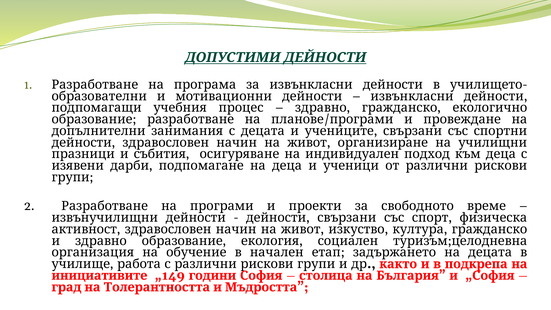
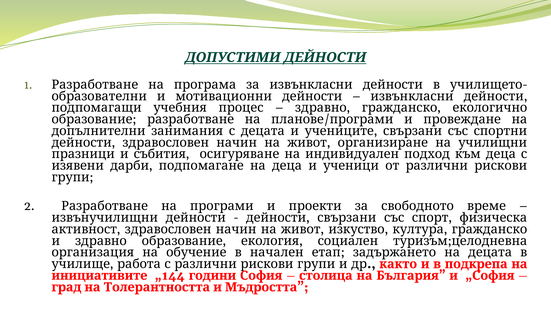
„149: „149 -> „144
